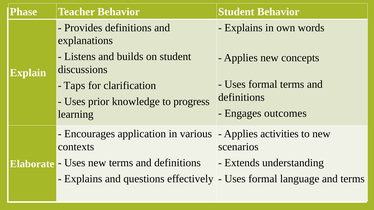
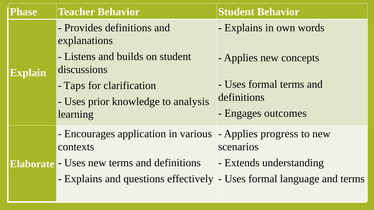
progress: progress -> analysis
activities: activities -> progress
